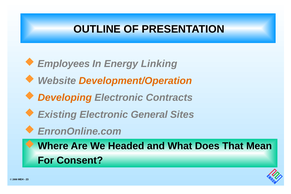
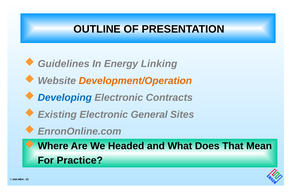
Employees: Employees -> Guidelines
Developing colour: orange -> blue
Consent: Consent -> Practice
